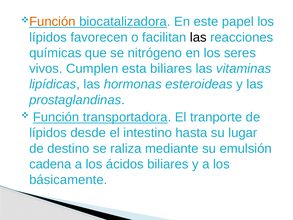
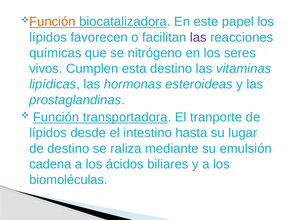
las at (198, 37) colour: black -> purple
esta biliares: biliares -> destino
básicamente: básicamente -> biomoléculas
